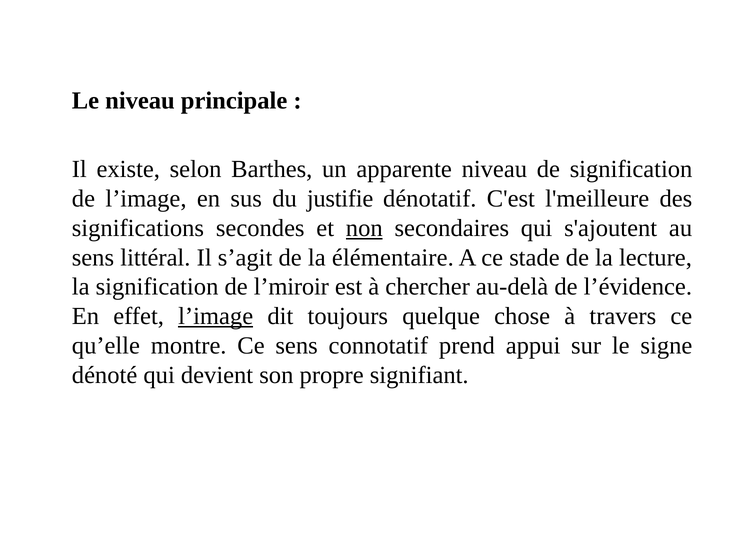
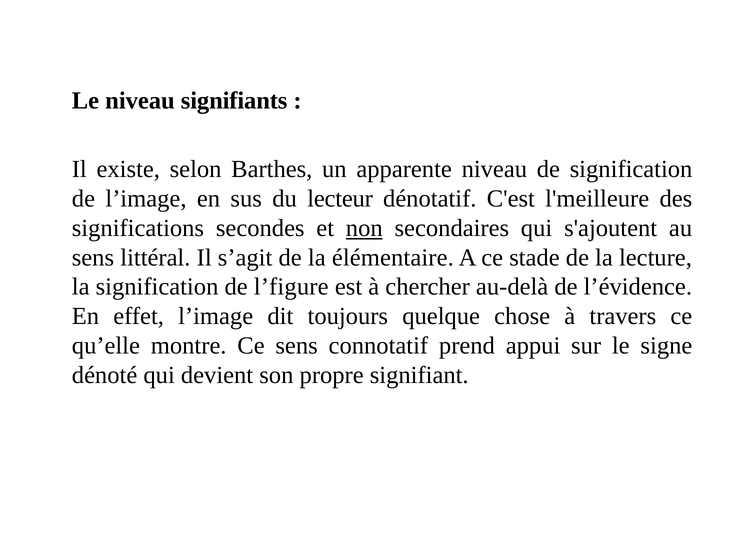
principale: principale -> signifiants
justifie: justifie -> lecteur
l’miroir: l’miroir -> l’figure
l’image at (216, 317) underline: present -> none
